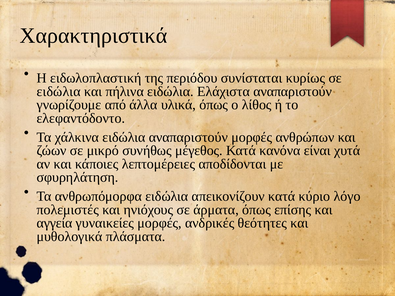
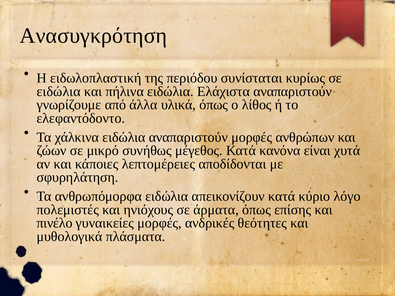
Χαρακτηριστικά: Χαρακτηριστικά -> Ανασυγκρότηση
αγγεία: αγγεία -> πινέλο
